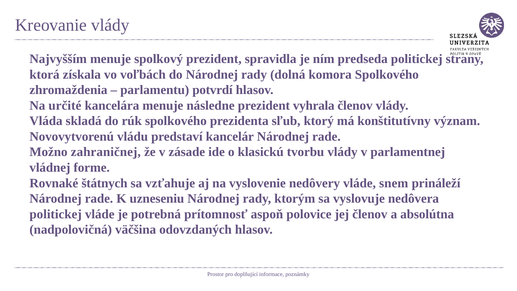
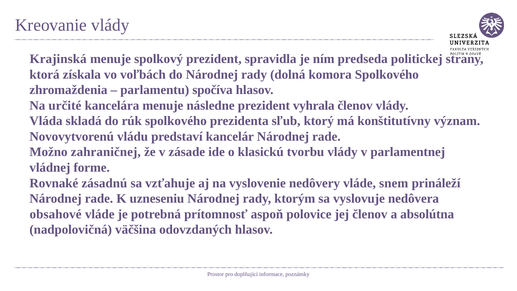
Najvyšším: Najvyšším -> Krajinská
potvrdí: potvrdí -> spočíva
štátnych: štátnych -> zásadnú
politickej at (56, 214): politickej -> obsahové
